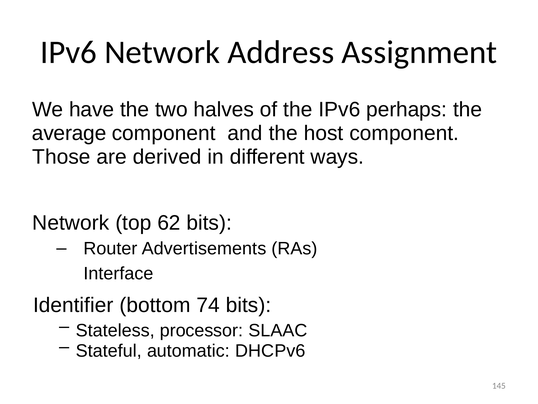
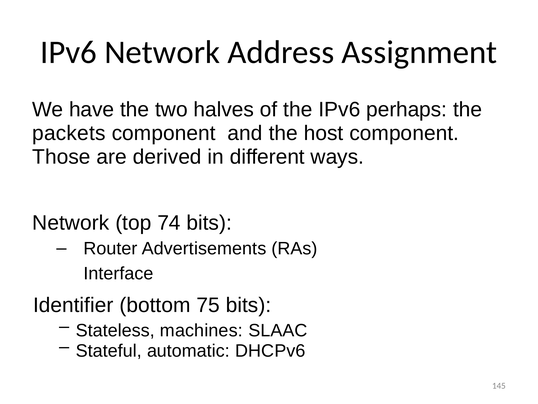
average: average -> packets
62: 62 -> 74
74: 74 -> 75
processor: processor -> machines
